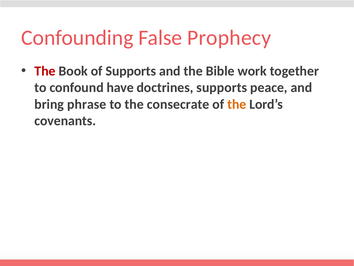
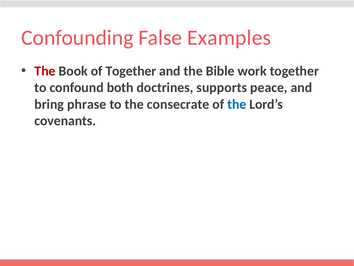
Prophecy: Prophecy -> Examples
of Supports: Supports -> Together
have: have -> both
the at (237, 104) colour: orange -> blue
